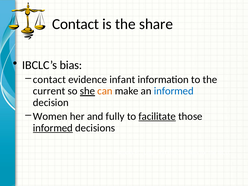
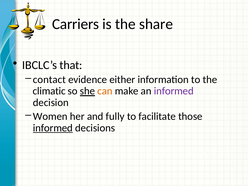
Contact at (76, 24): Contact -> Carriers
bias: bias -> that
infant: infant -> either
current: current -> climatic
informed at (174, 91) colour: blue -> purple
facilitate underline: present -> none
